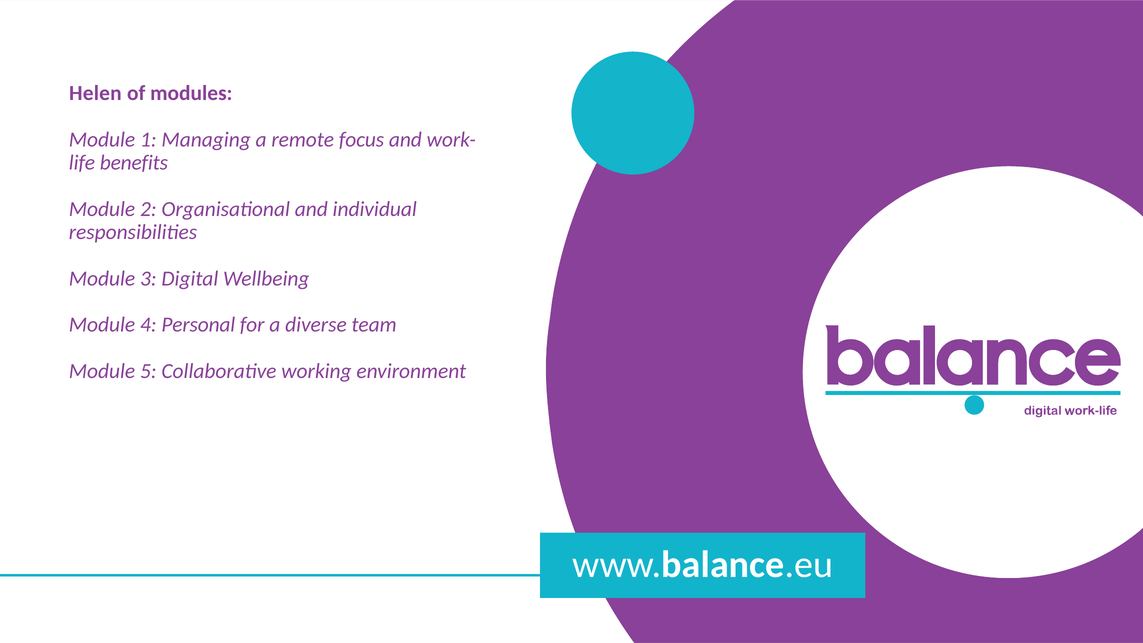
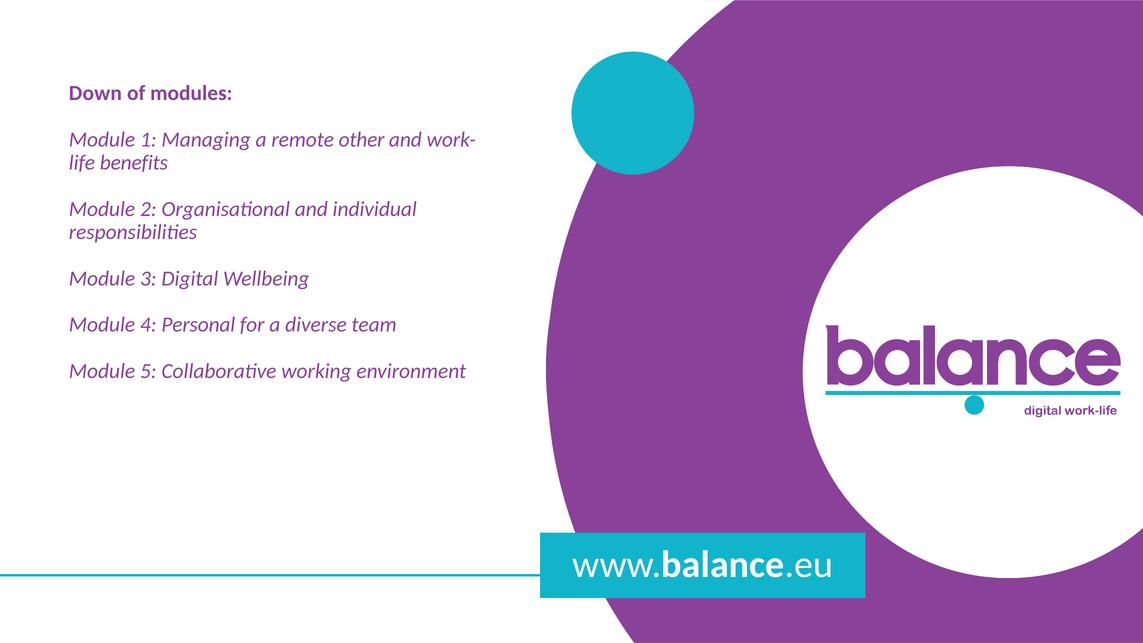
Helen: Helen -> Down
focus: focus -> other
